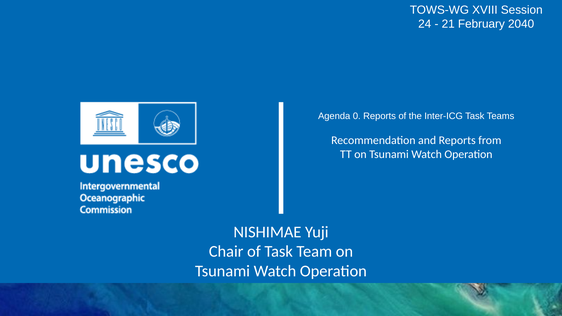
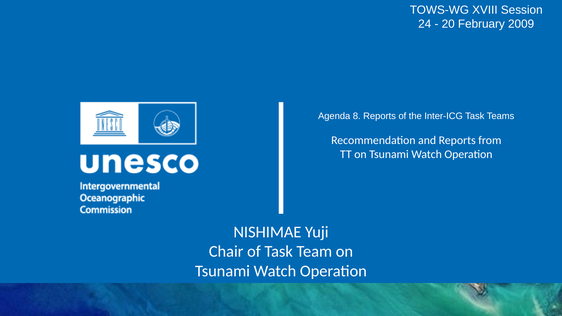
21: 21 -> 20
2040: 2040 -> 2009
0: 0 -> 8
